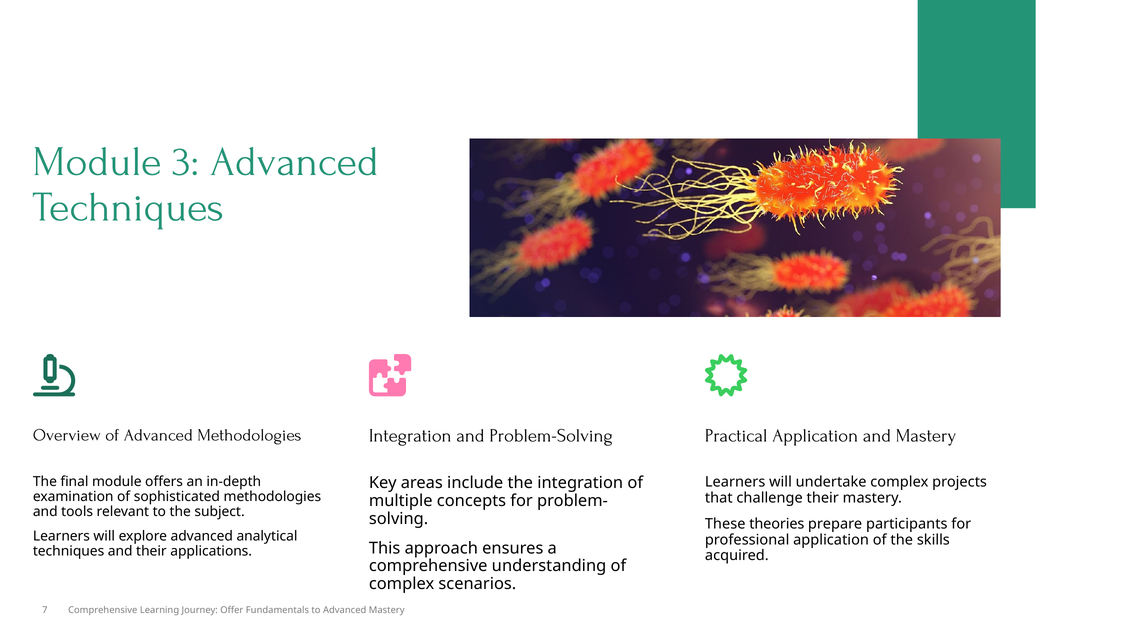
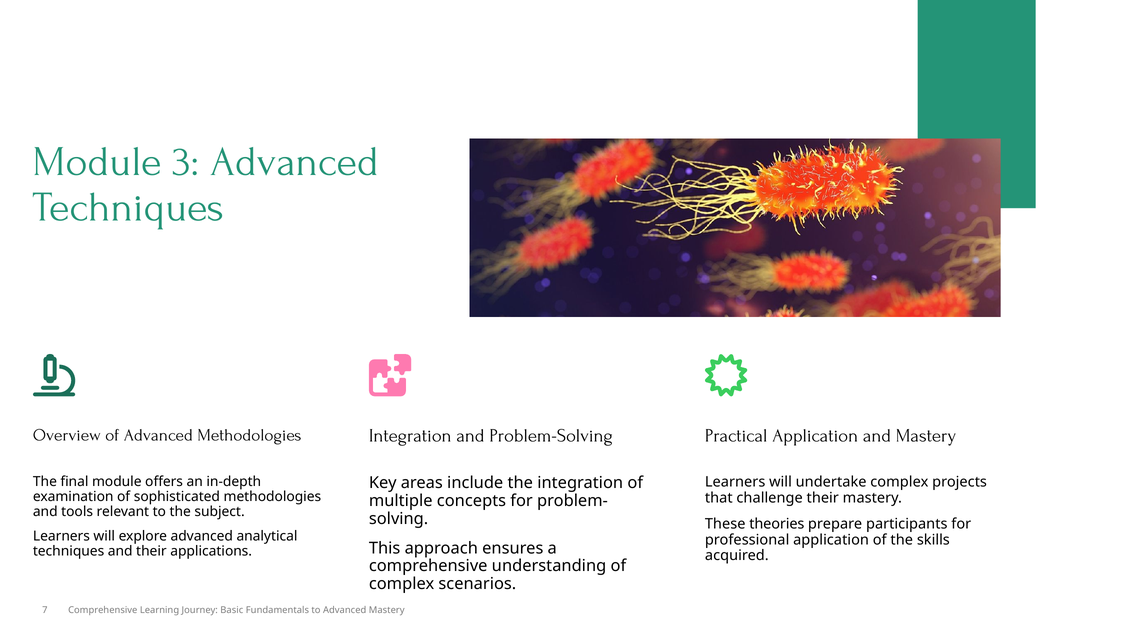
Offer: Offer -> Basic
